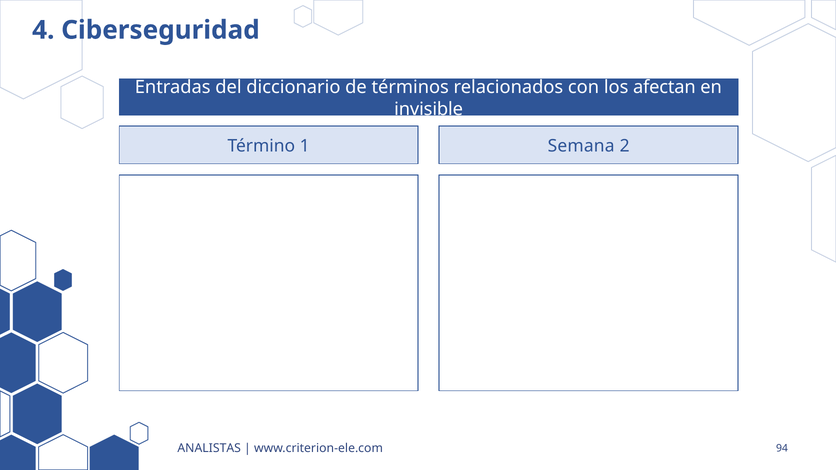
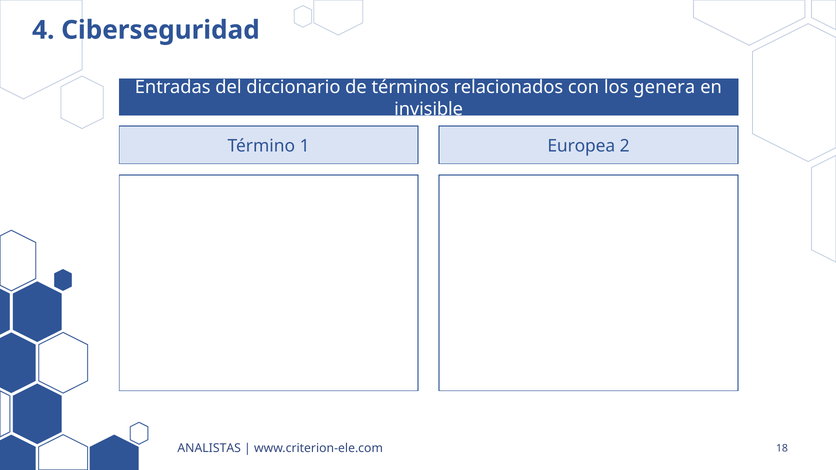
afectan: afectan -> genera
Semana: Semana -> Europea
94: 94 -> 18
